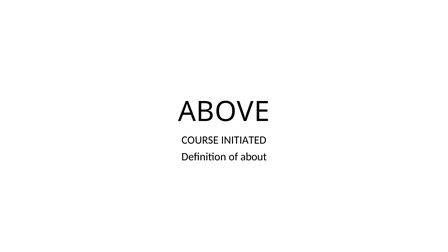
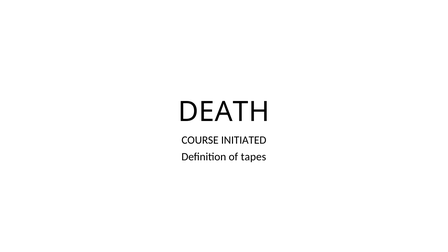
ABOVE: ABOVE -> DEATH
about: about -> tapes
